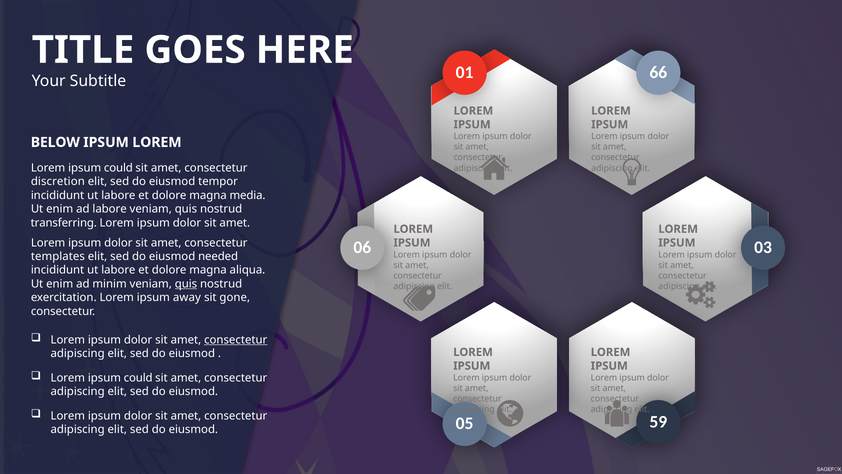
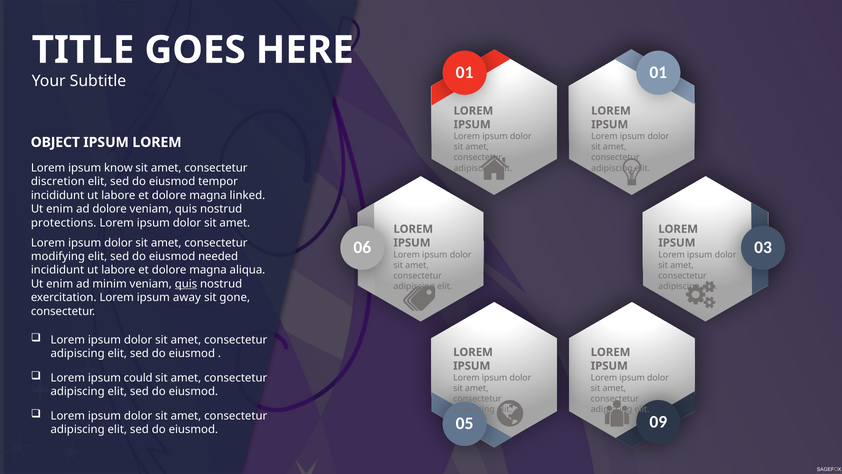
01 66: 66 -> 01
BELOW: BELOW -> OBJECT
could at (118, 168): could -> know
media: media -> linked
ad labore: labore -> dolore
transferring: transferring -> protections
templates: templates -> modifying
consectetur at (236, 340) underline: present -> none
59: 59 -> 09
